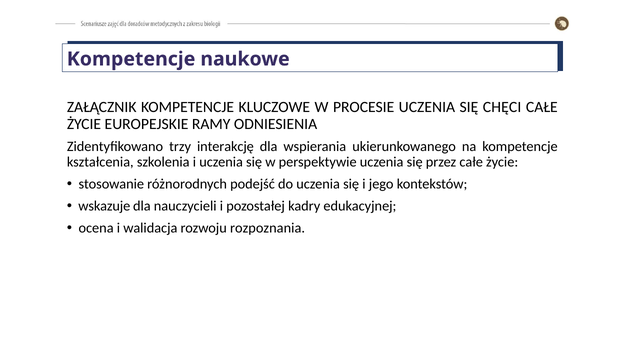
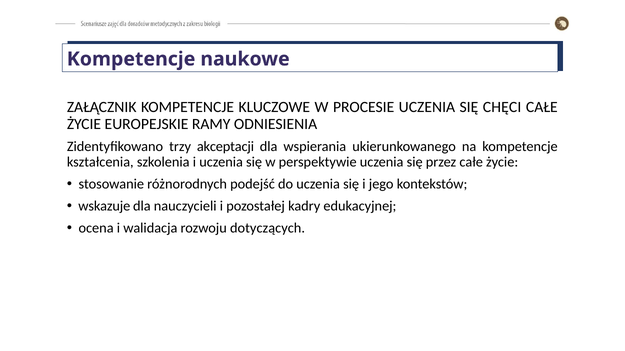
interakcję: interakcję -> akceptacji
rozpoznania: rozpoznania -> dotyczących
